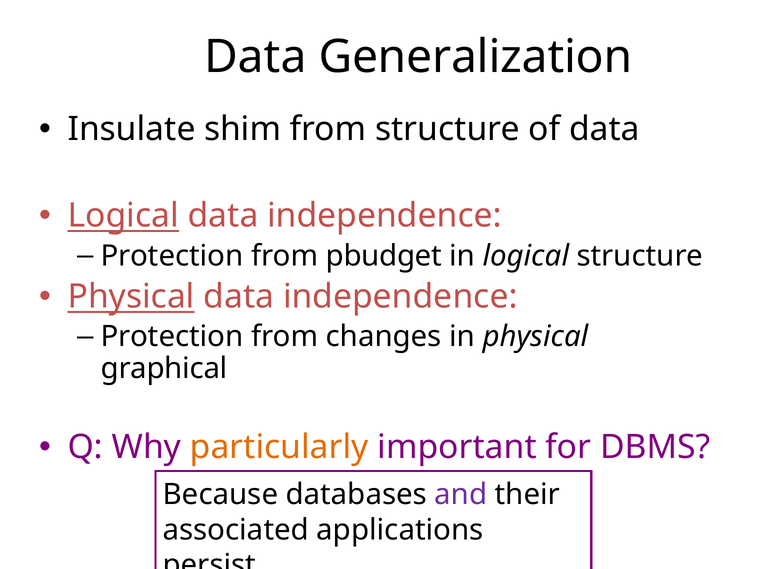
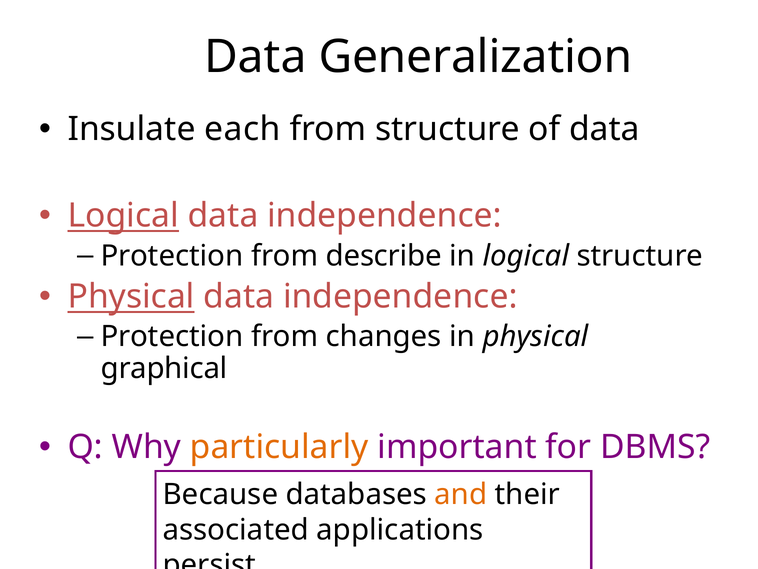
shim: shim -> each
pbudget: pbudget -> describe
and colour: purple -> orange
